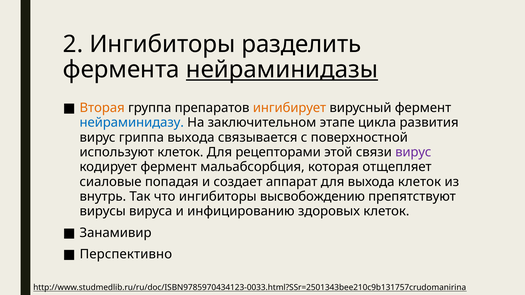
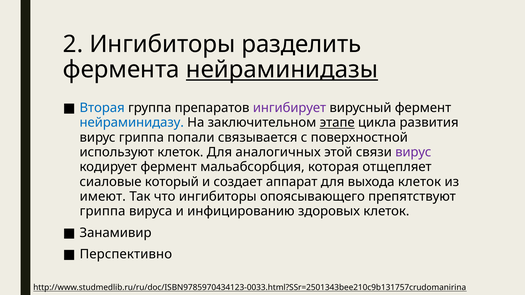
Вторая colour: orange -> blue
ингибирует colour: orange -> purple
этапе underline: none -> present
гриппа выхода: выхода -> попали
рецепторами: рецепторами -> аналогичных
попадая: попадая -> который
внутрь: внутрь -> имеют
высвобождению: высвобождению -> опоясывающего
вирусы at (103, 212): вирусы -> гриппа
